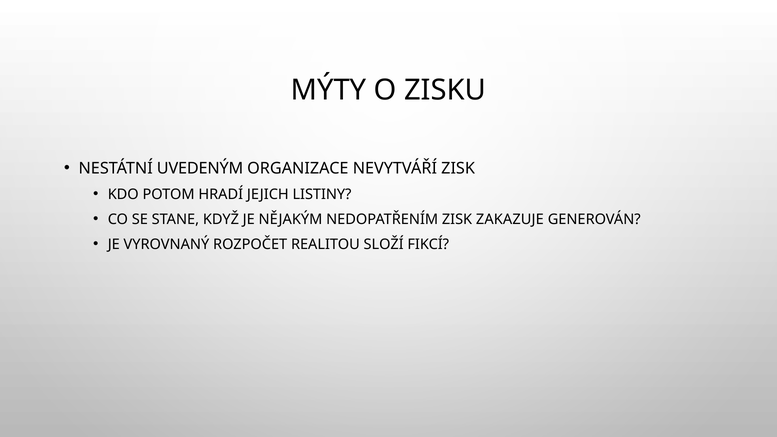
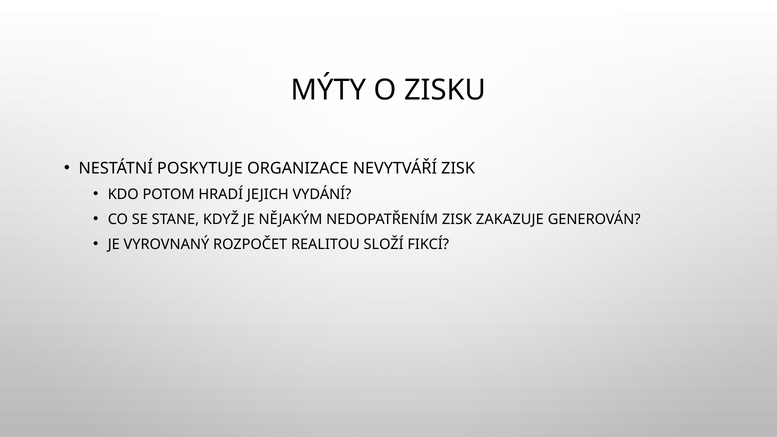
UVEDENÝM: UVEDENÝM -> POSKYTUJE
LISTINY: LISTINY -> VYDÁNÍ
